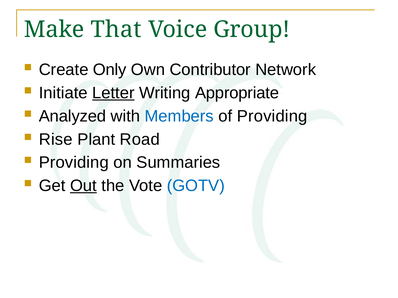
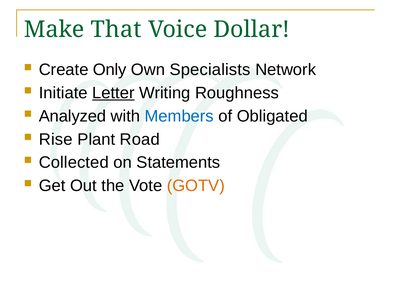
Group: Group -> Dollar
Contributor: Contributor -> Specialists
Appropriate: Appropriate -> Roughness
of Providing: Providing -> Obligated
Providing at (74, 163): Providing -> Collected
Summaries: Summaries -> Statements
Out underline: present -> none
GOTV colour: blue -> orange
